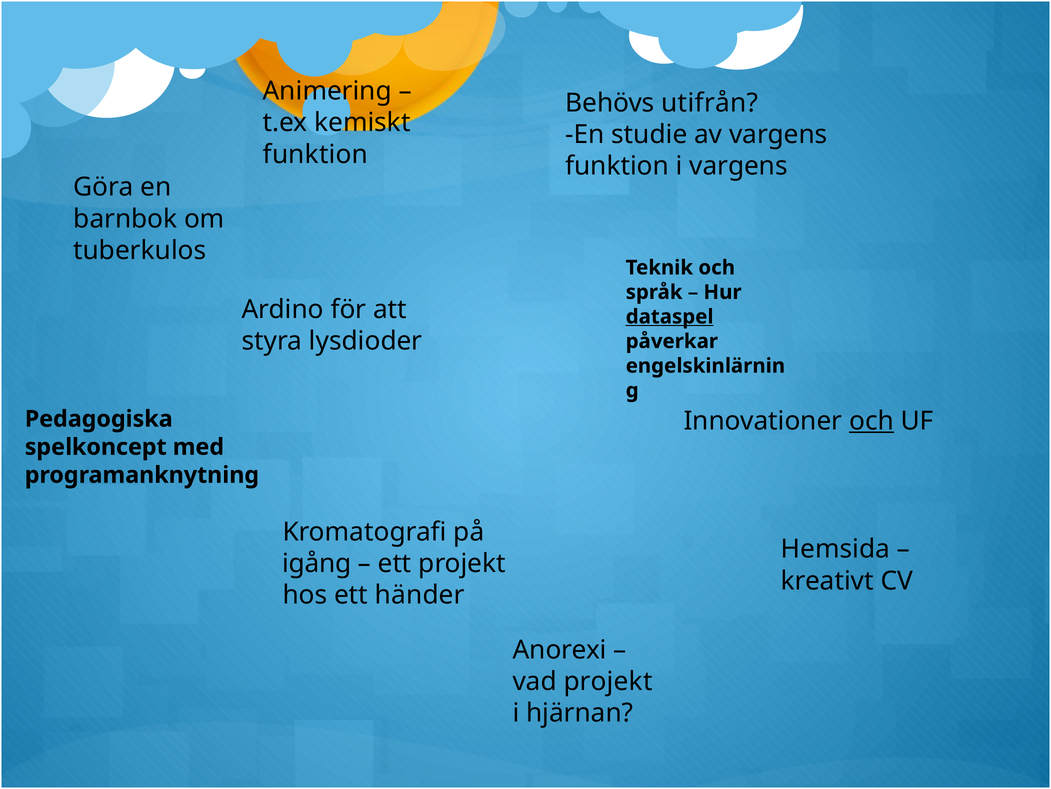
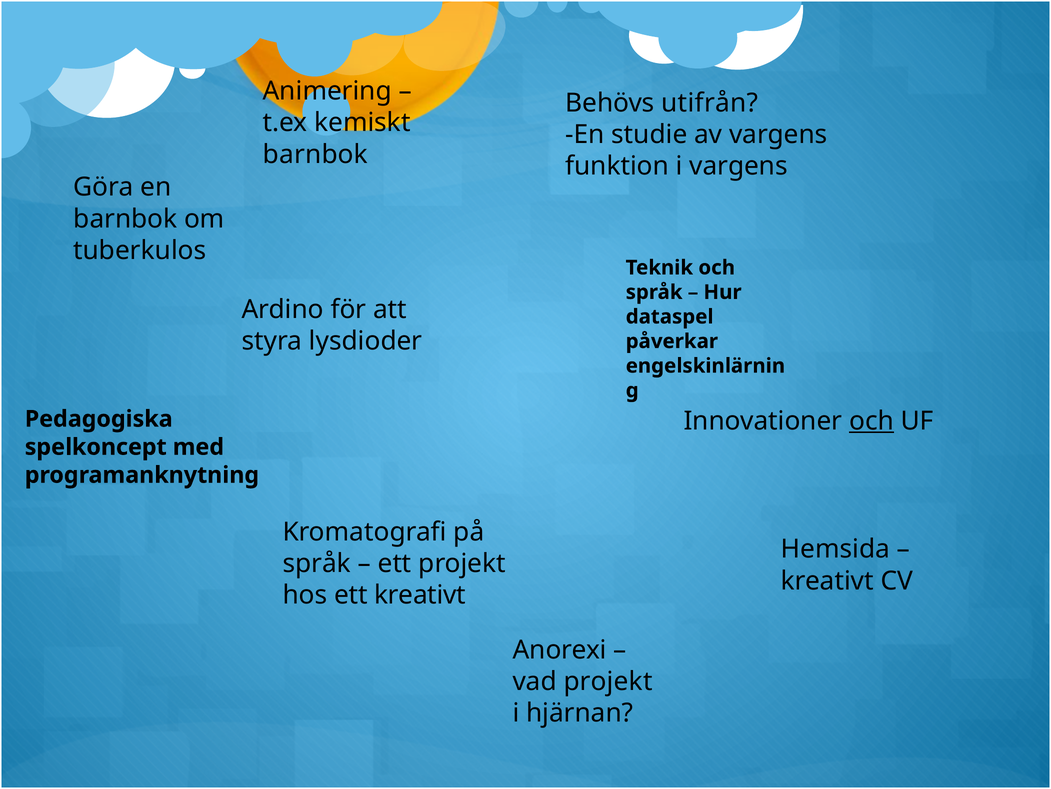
funktion at (315, 154): funktion -> barnbok
dataspel underline: present -> none
igång at (317, 563): igång -> språk
ett händer: händer -> kreativt
